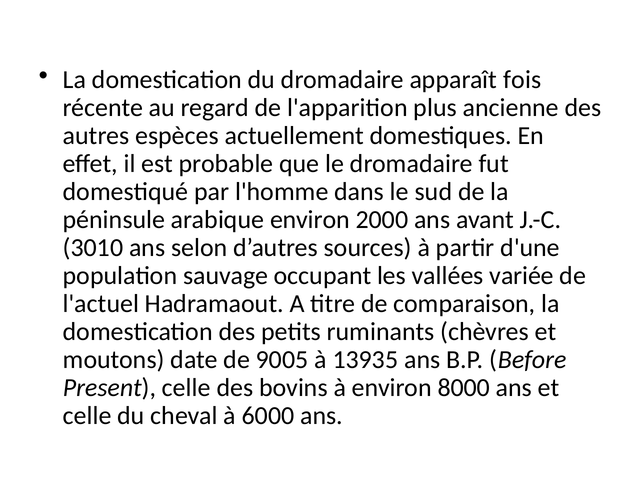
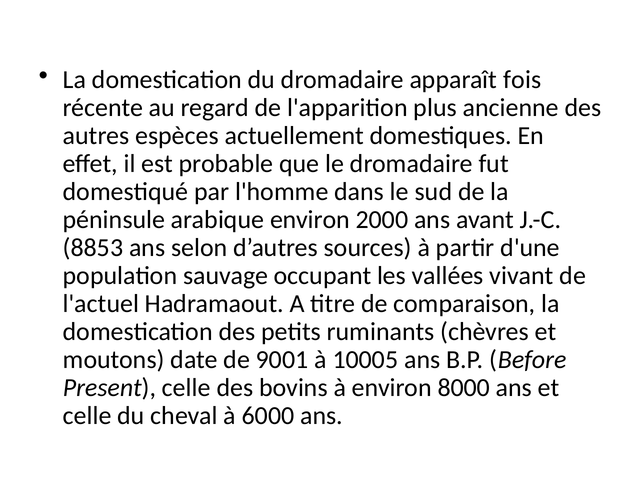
3010: 3010 -> 8853
variée: variée -> vivant
9005: 9005 -> 9001
13935: 13935 -> 10005
